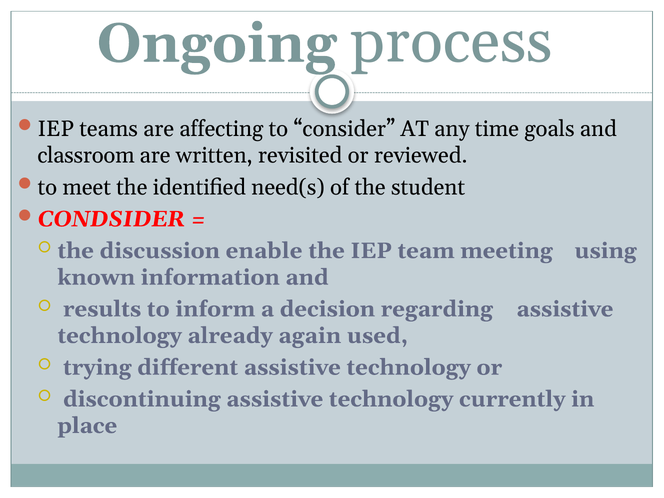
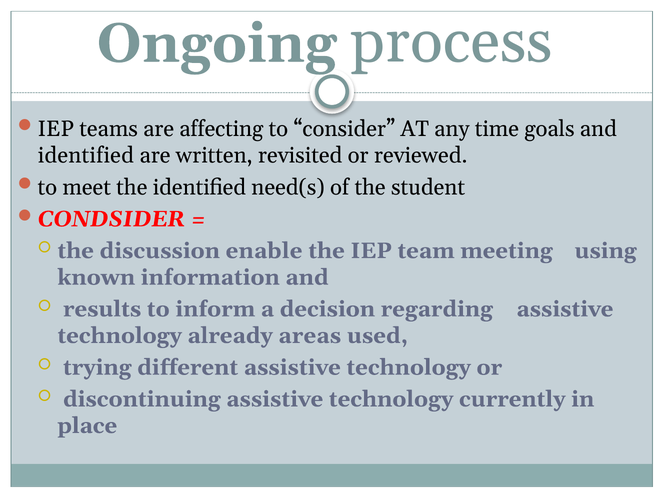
classroom at (86, 156): classroom -> identified
again: again -> areas
